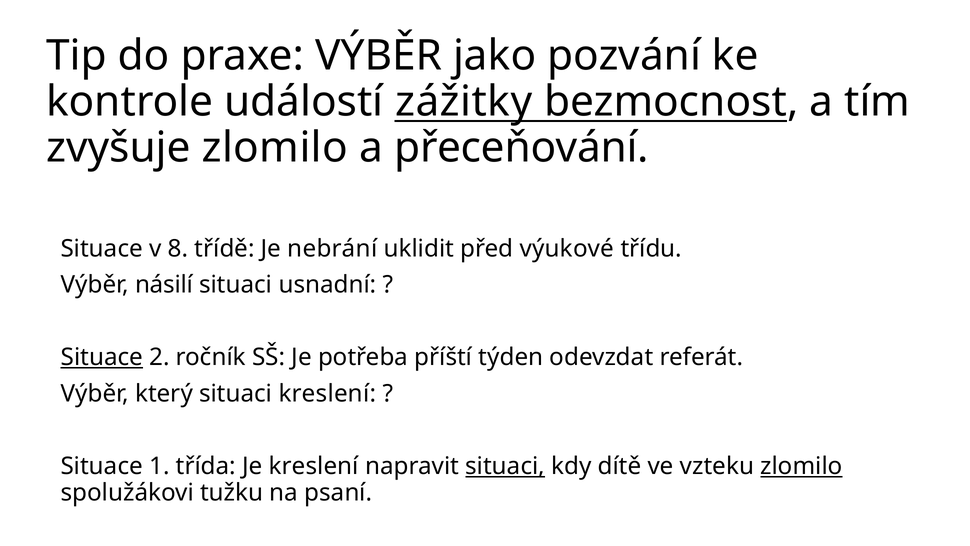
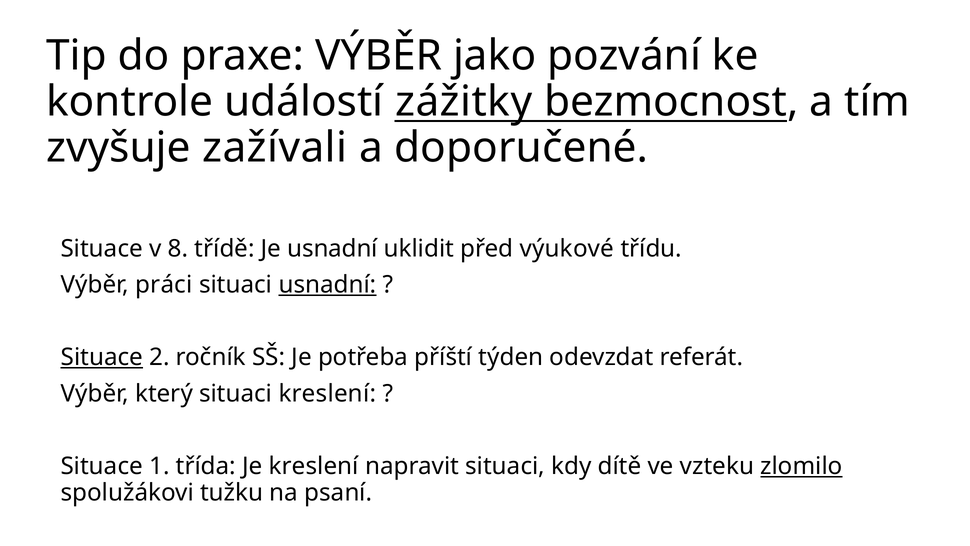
zvyšuje zlomilo: zlomilo -> zažívali
přeceňování: přeceňování -> doporučené
Je nebrání: nebrání -> usnadní
násilí: násilí -> práci
usnadní at (327, 285) underline: none -> present
situaci at (505, 466) underline: present -> none
